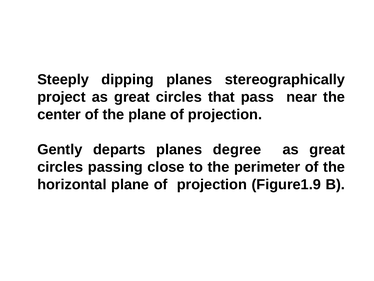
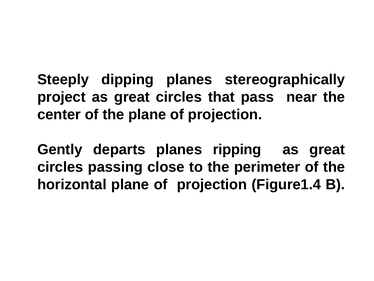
degree: degree -> ripping
Figure1.9: Figure1.9 -> Figure1.4
